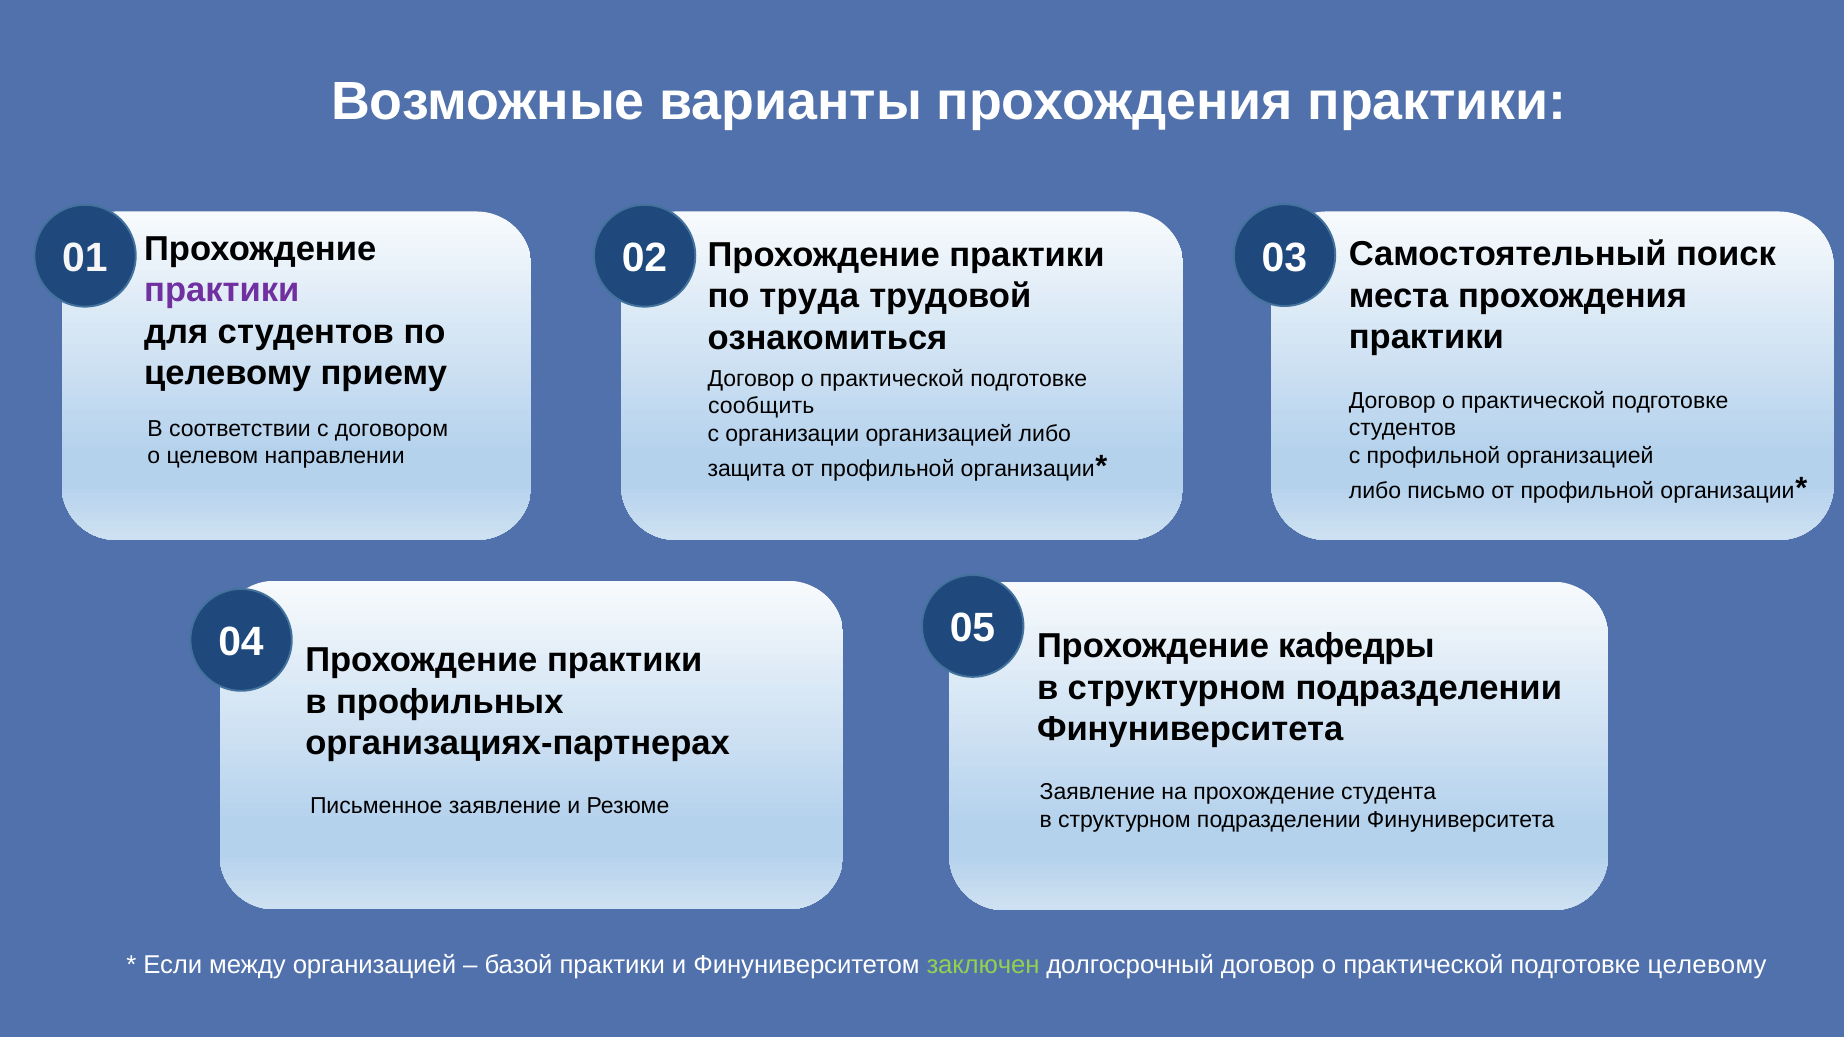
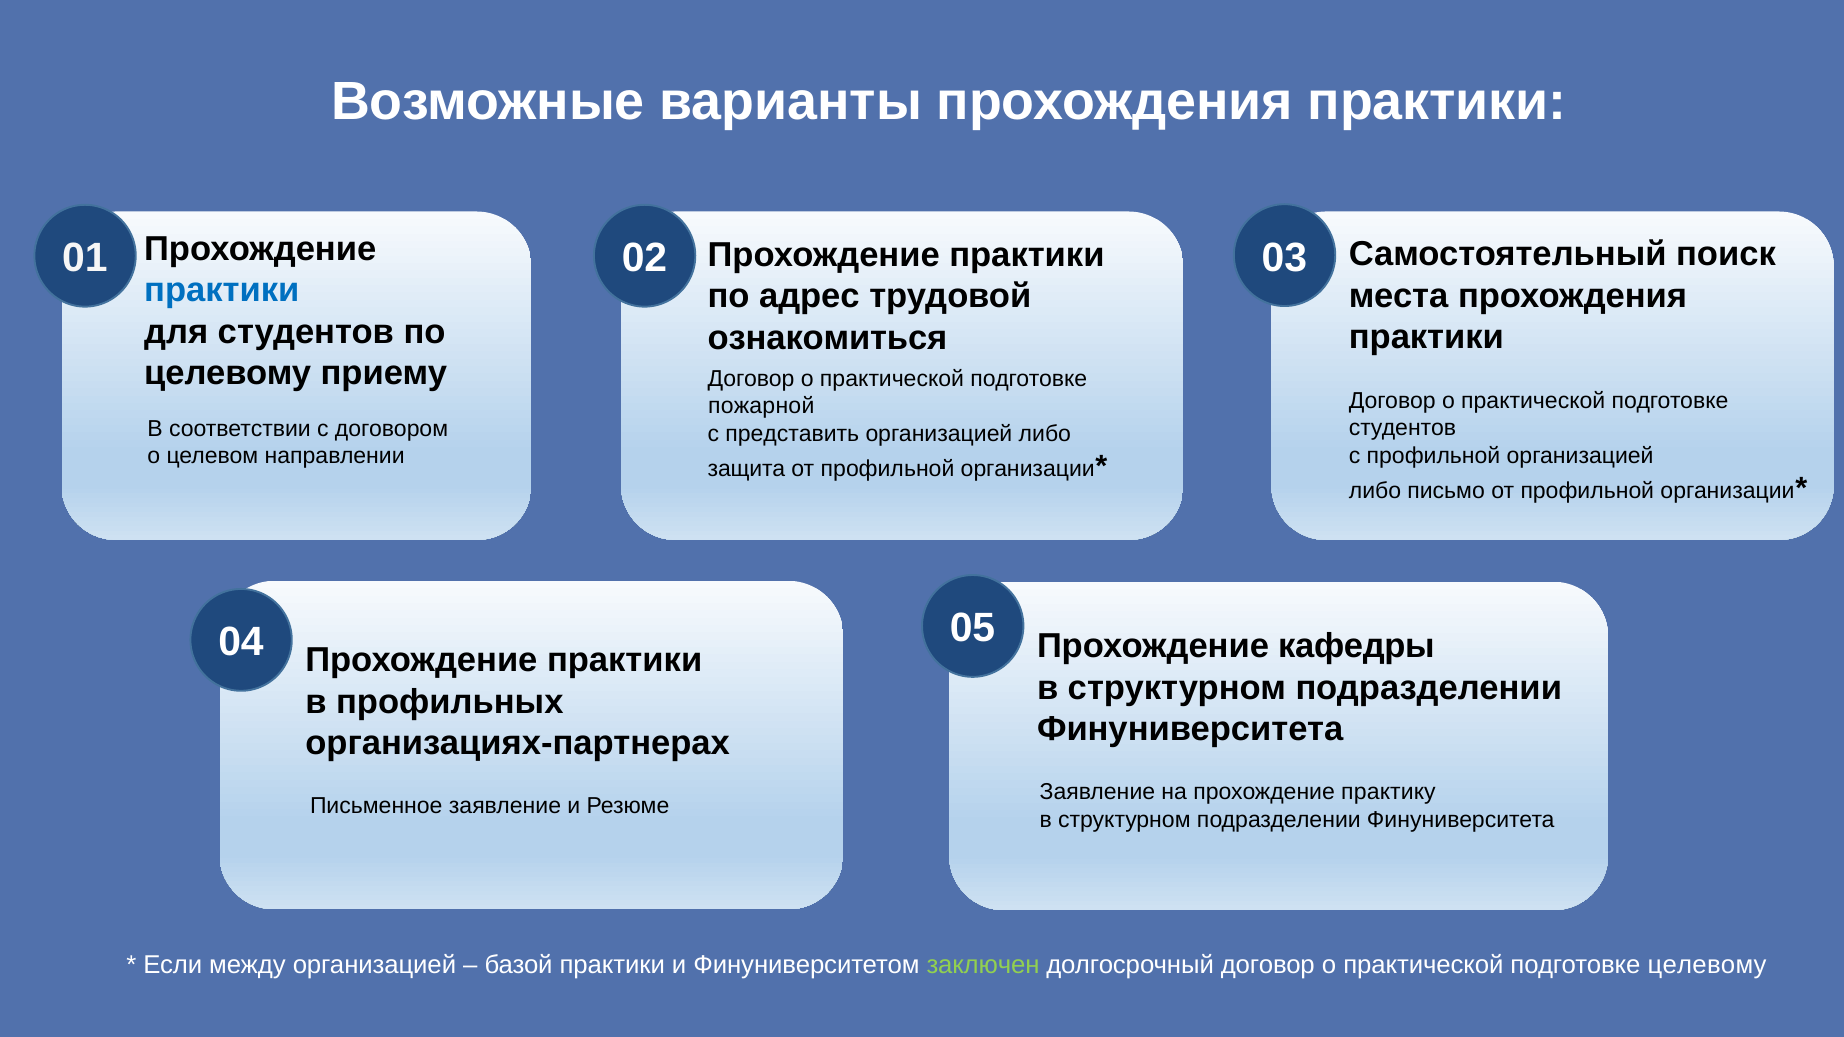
практики at (222, 290) colour: purple -> blue
труда: труда -> адрес
сообщить: сообщить -> пожарной
с организации: организации -> представить
студента: студента -> практику
